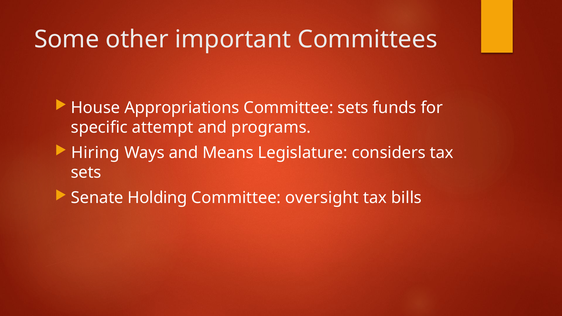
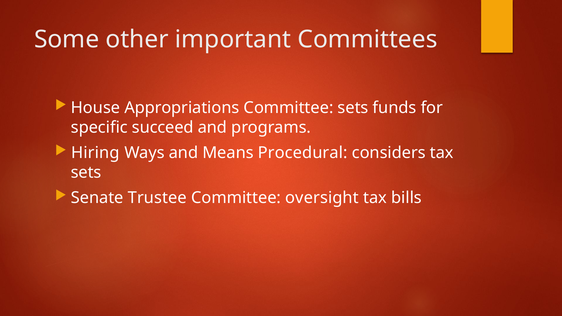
attempt: attempt -> succeed
Legislature: Legislature -> Procedural
Holding: Holding -> Trustee
